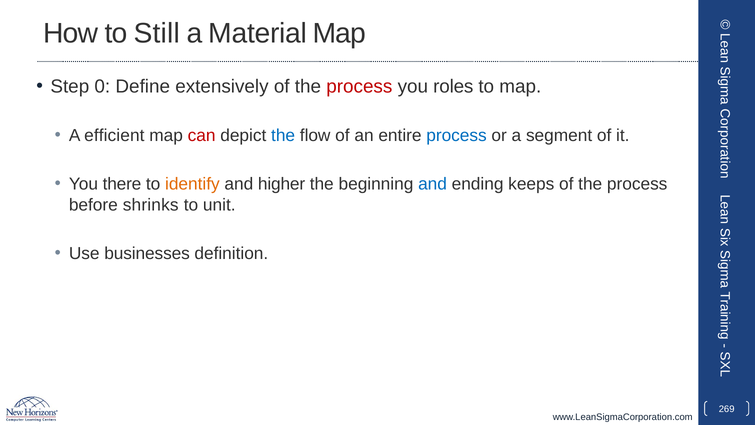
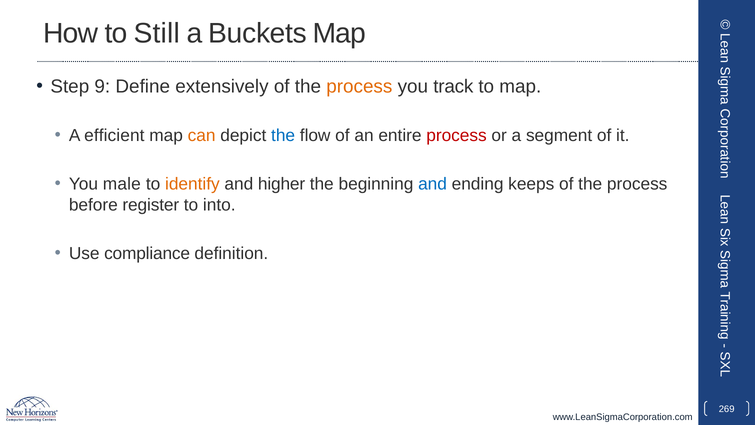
Material: Material -> Buckets
0: 0 -> 9
process at (359, 86) colour: red -> orange
roles: roles -> track
can colour: red -> orange
process at (457, 136) colour: blue -> red
there: there -> male
shrinks: shrinks -> register
unit: unit -> into
businesses: businesses -> compliance
